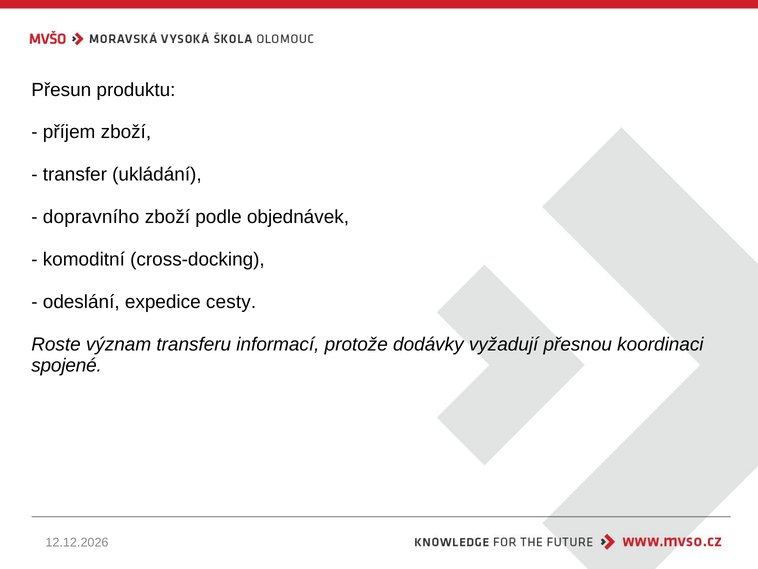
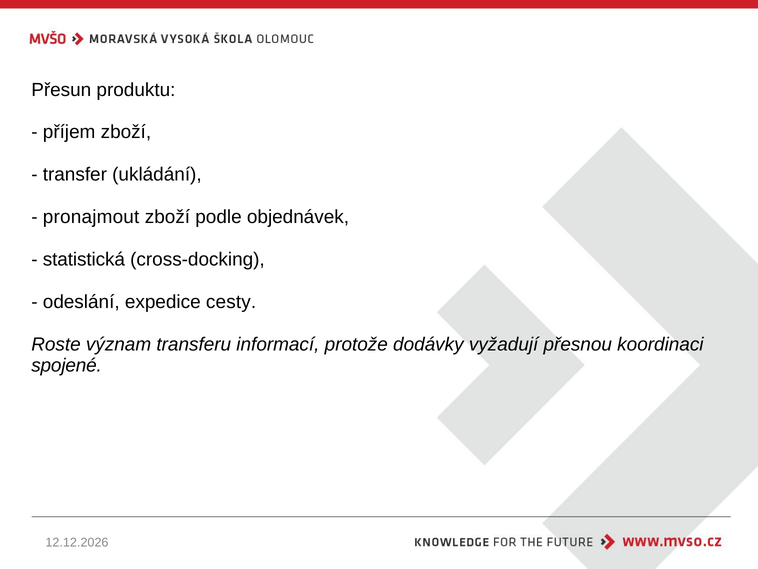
dopravního: dopravního -> pronajmout
komoditní: komoditní -> statistická
